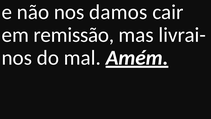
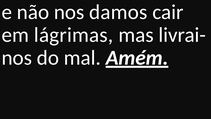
remissão: remissão -> lágrimas
